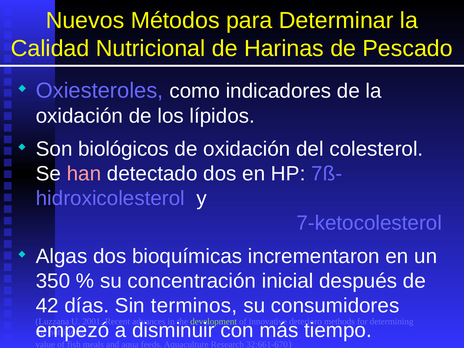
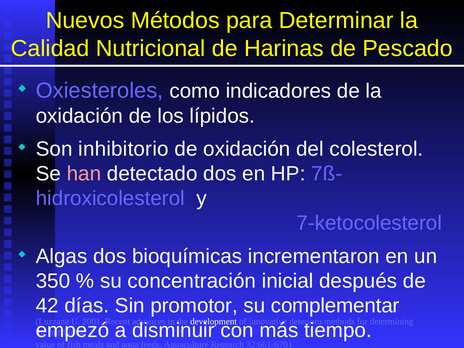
biológicos: biológicos -> inhibitorio
terminos: terminos -> promotor
consumidores: consumidores -> complementar
development colour: light green -> white
